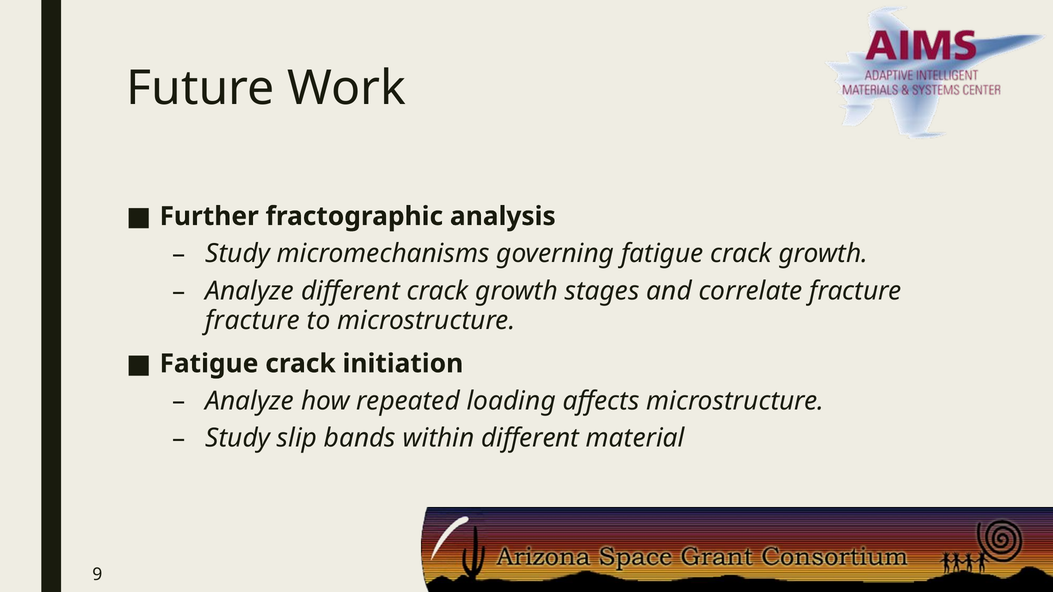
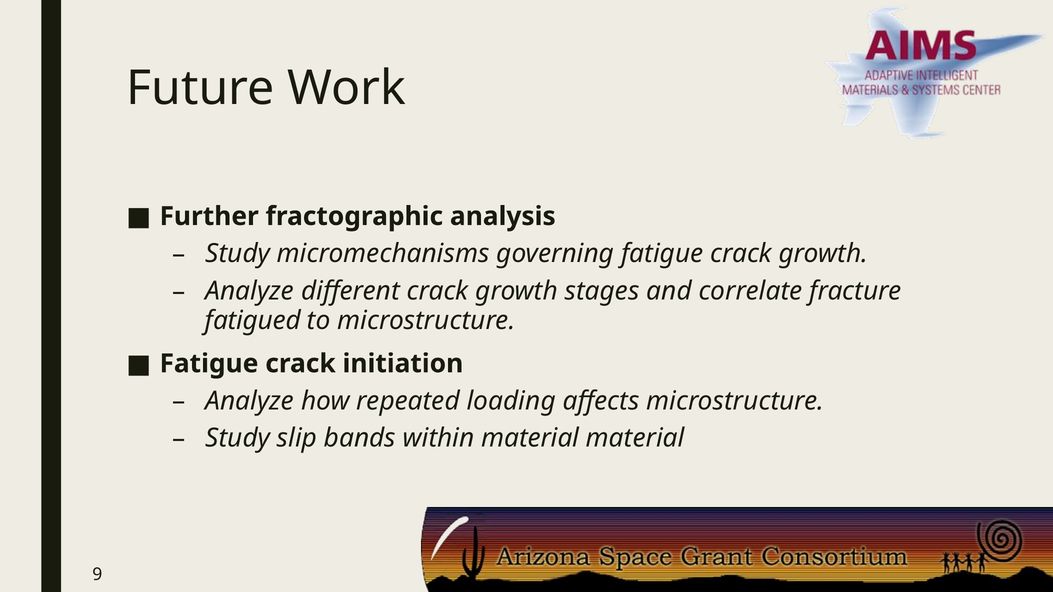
fracture at (253, 321): fracture -> fatigued
within different: different -> material
